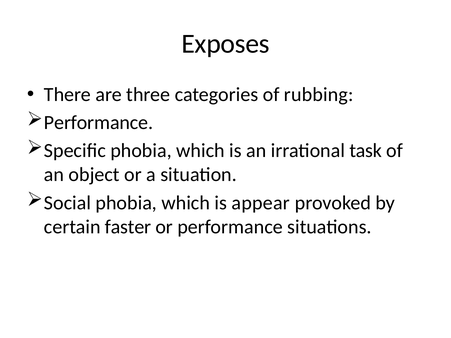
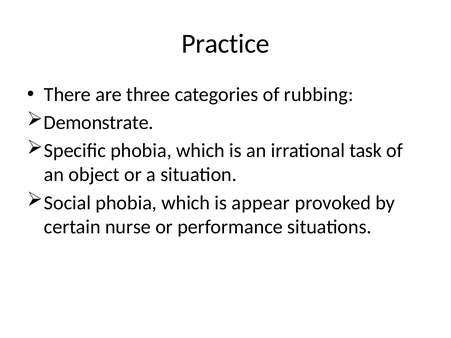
Exposes: Exposes -> Practice
Performance at (99, 123): Performance -> Demonstrate
faster: faster -> nurse
